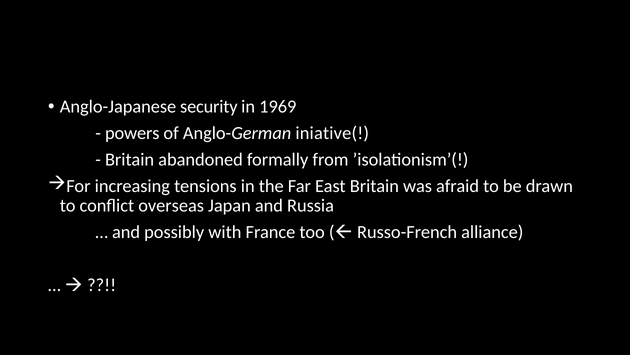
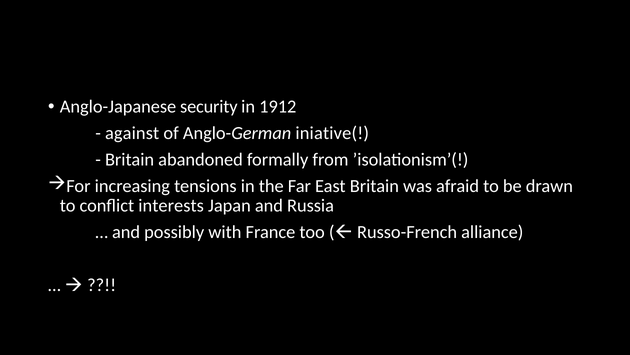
1969: 1969 -> 1912
powers: powers -> against
overseas: overseas -> interests
